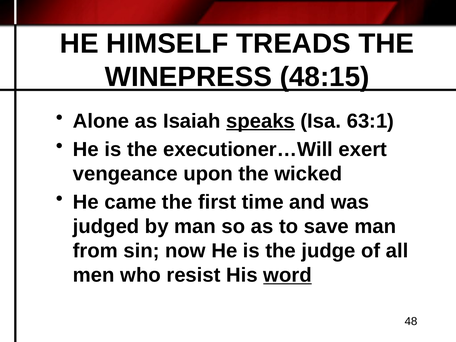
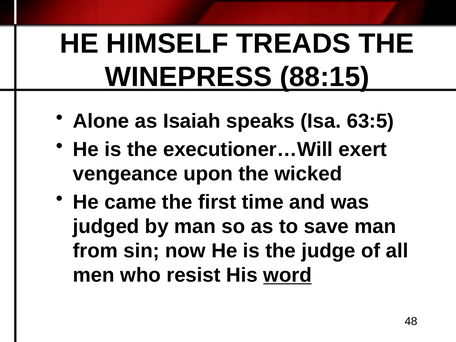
48:15: 48:15 -> 88:15
speaks underline: present -> none
63:1: 63:1 -> 63:5
